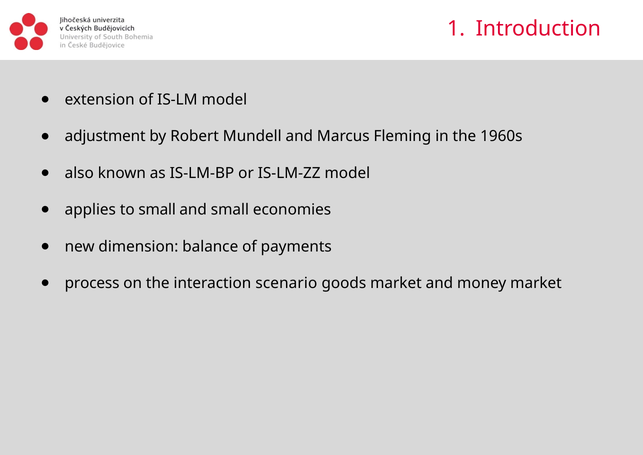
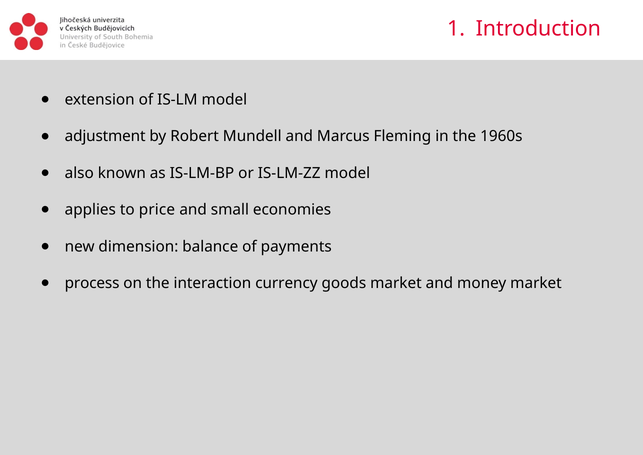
to small: small -> price
scenario: scenario -> currency
